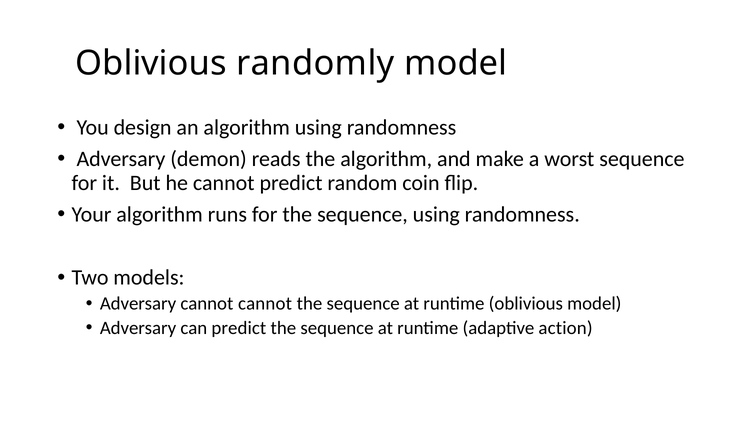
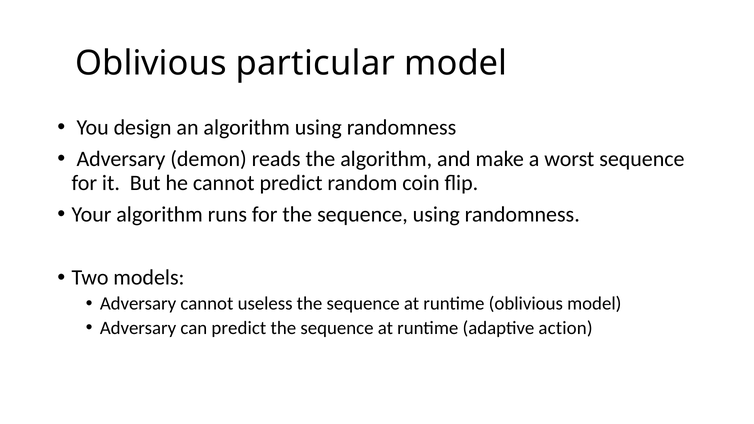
randomly: randomly -> particular
cannot cannot: cannot -> useless
